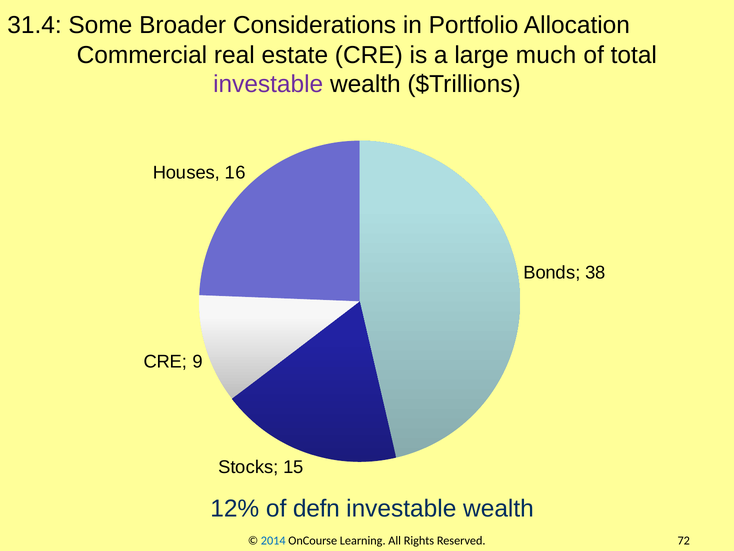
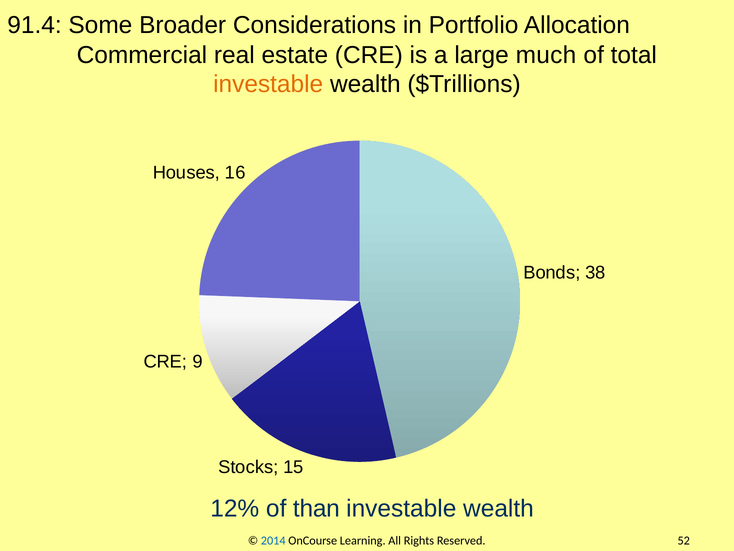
31.4: 31.4 -> 91.4
investable at (268, 84) colour: purple -> orange
defn: defn -> than
72: 72 -> 52
